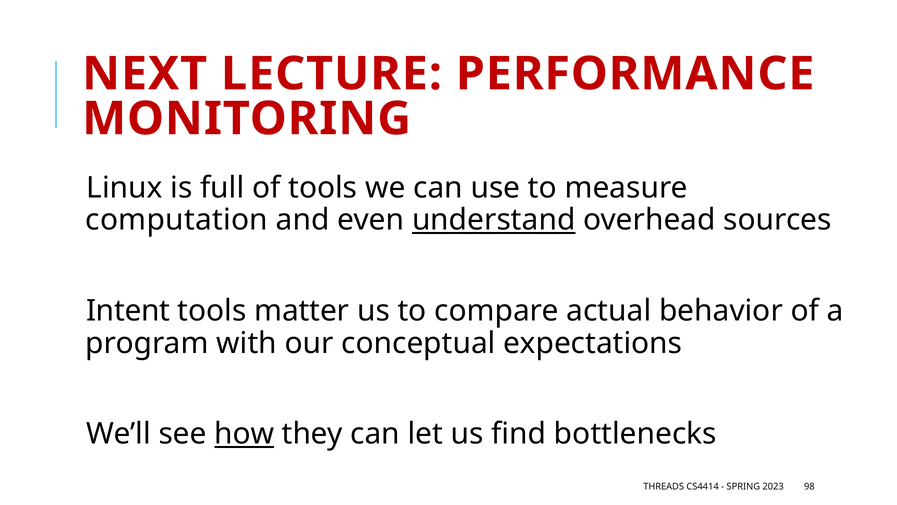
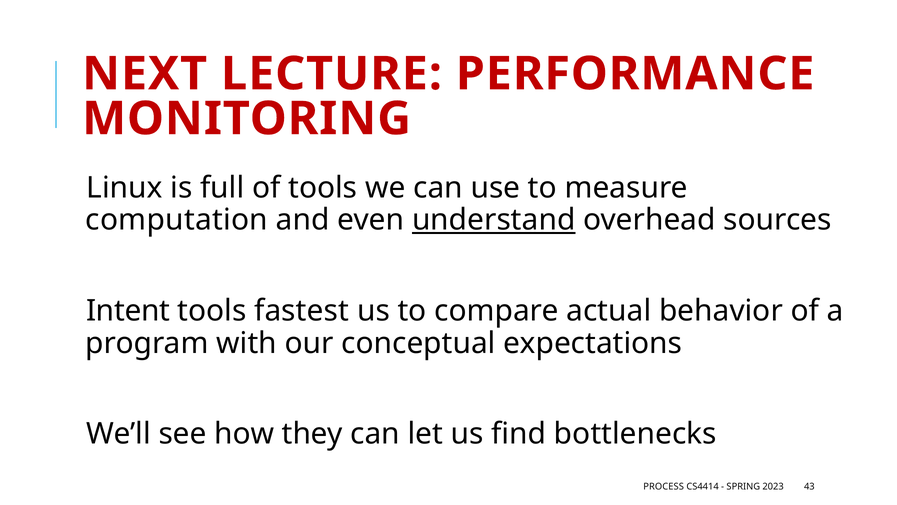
matter: matter -> fastest
how underline: present -> none
THREADS: THREADS -> PROCESS
98: 98 -> 43
